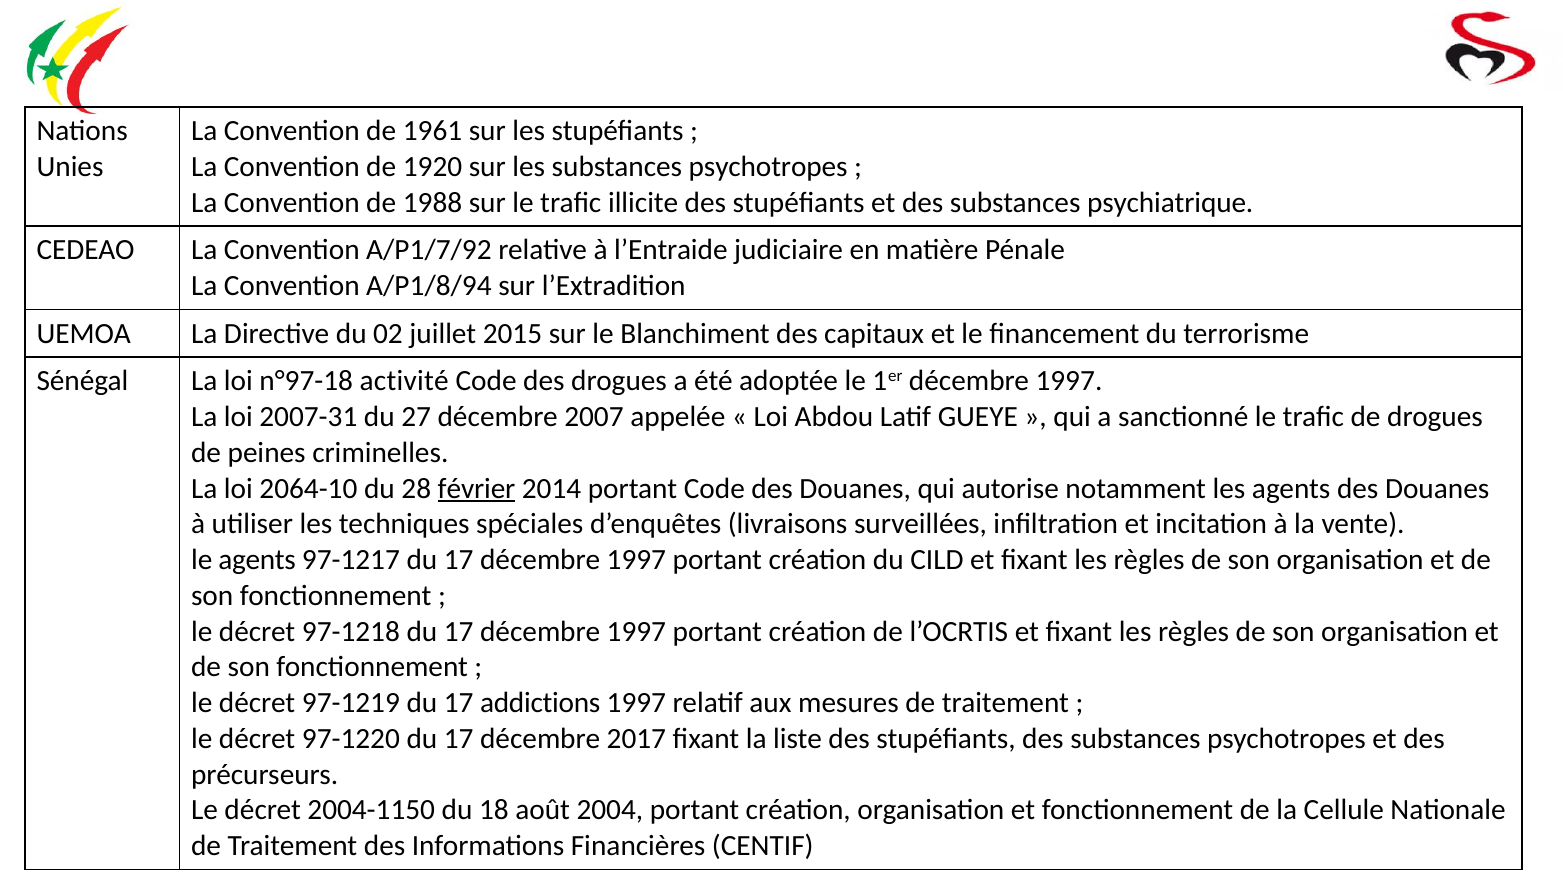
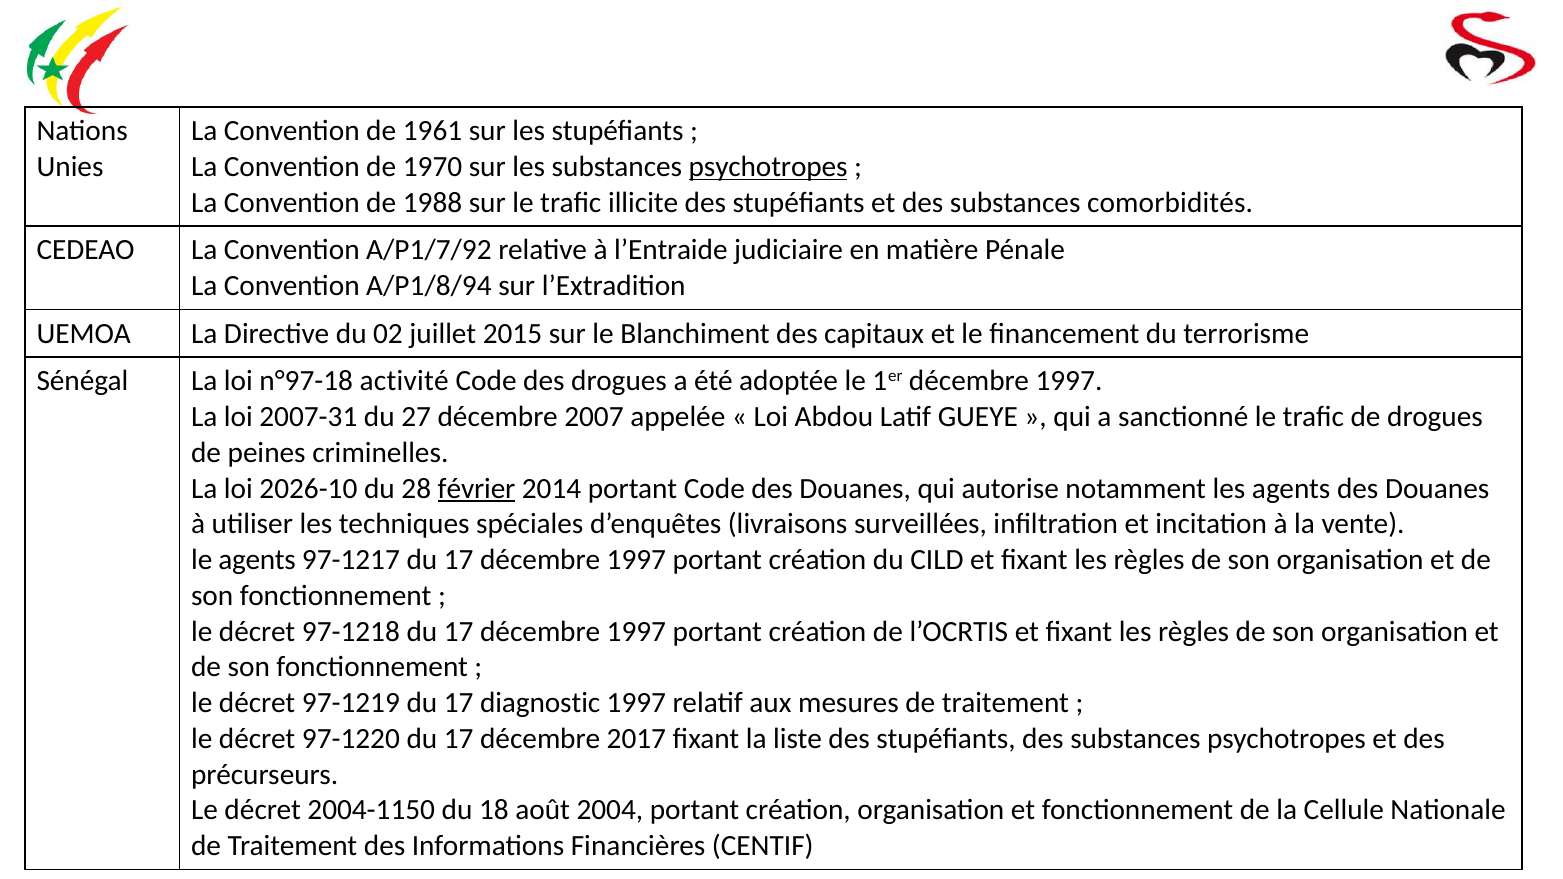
1920: 1920 -> 1970
psychotropes at (768, 167) underline: none -> present
psychiatrique: psychiatrique -> comorbidités
2064-10: 2064-10 -> 2026-10
addictions: addictions -> diagnostic
